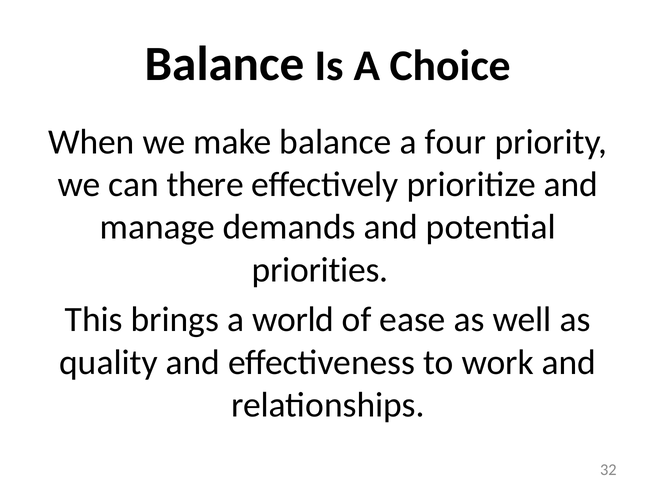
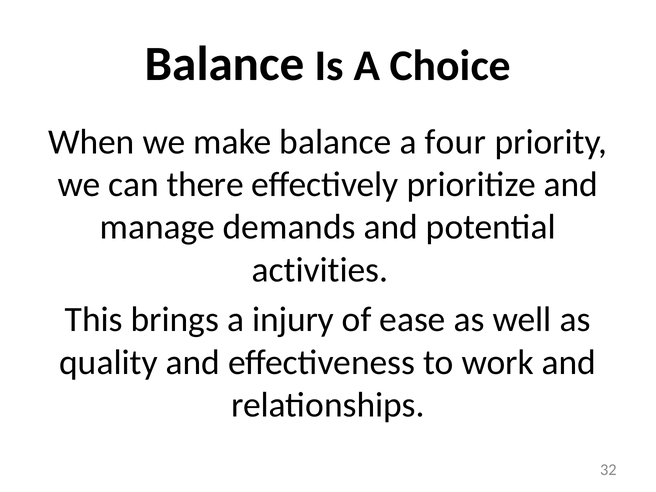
priorities: priorities -> activities
world: world -> injury
